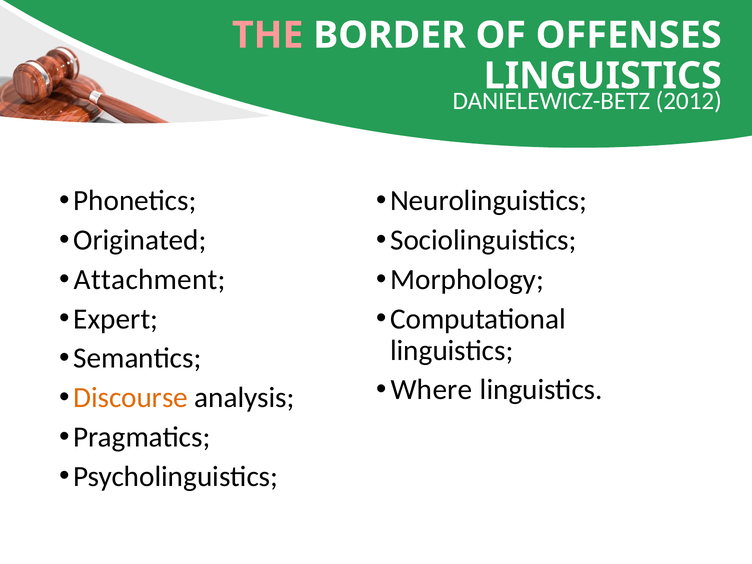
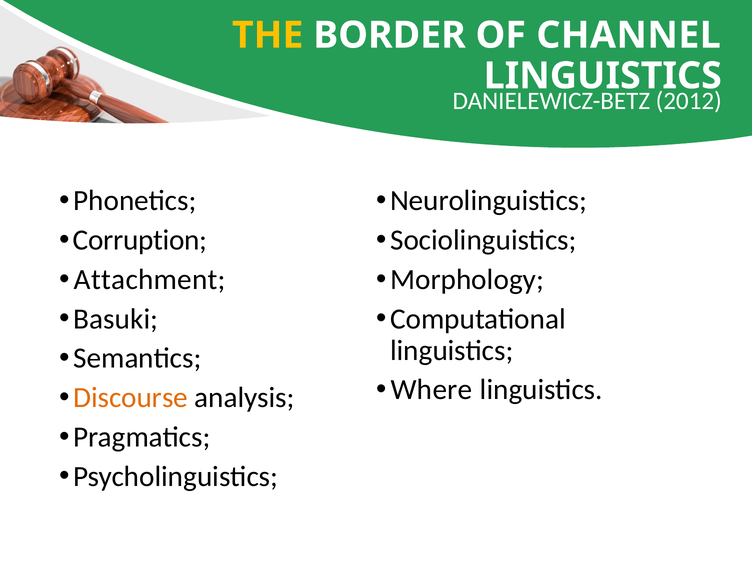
THE colour: pink -> yellow
OFFENSES: OFFENSES -> CHANNEL
Originated: Originated -> Corruption
Expert: Expert -> Basuki
